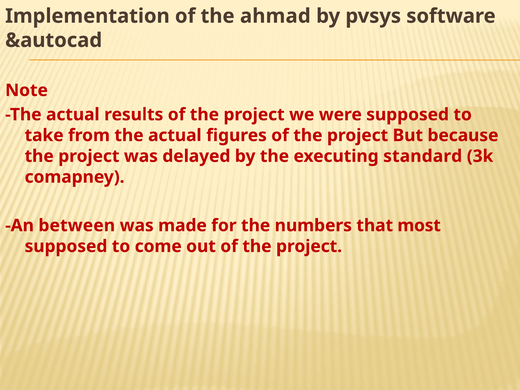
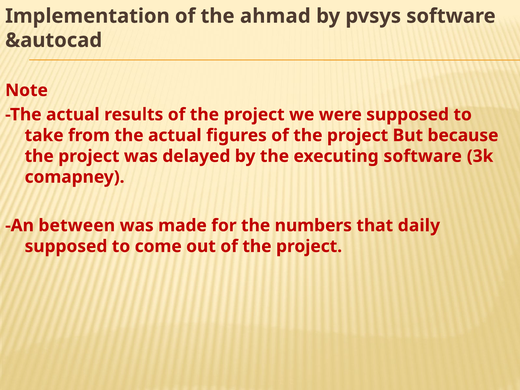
executing standard: standard -> software
most: most -> daily
